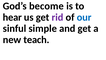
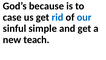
become: become -> because
hear: hear -> case
rid colour: purple -> blue
